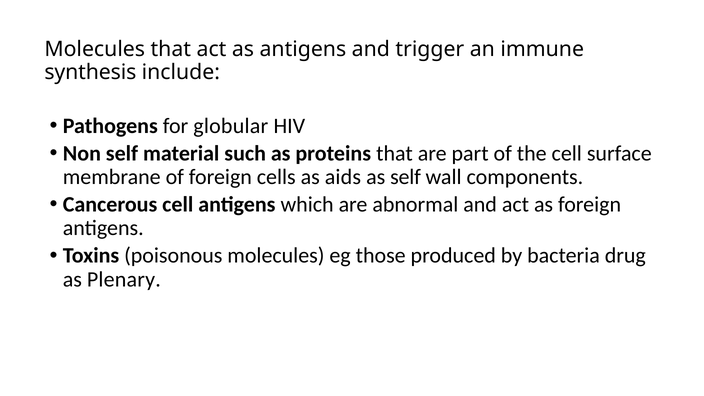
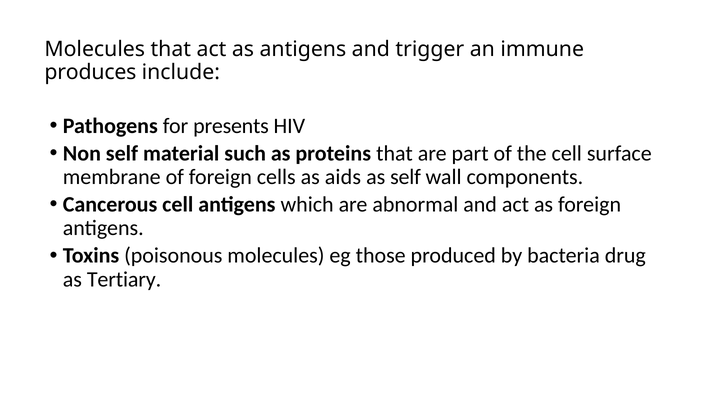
synthesis: synthesis -> produces
globular: globular -> presents
Plenary: Plenary -> Tertiary
